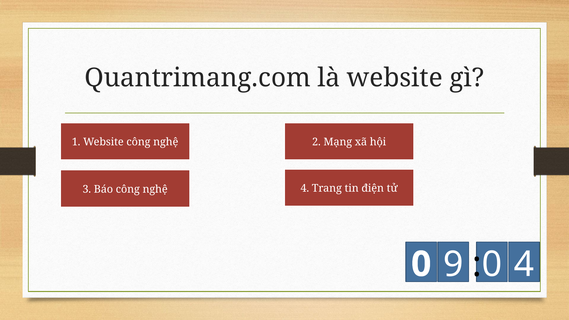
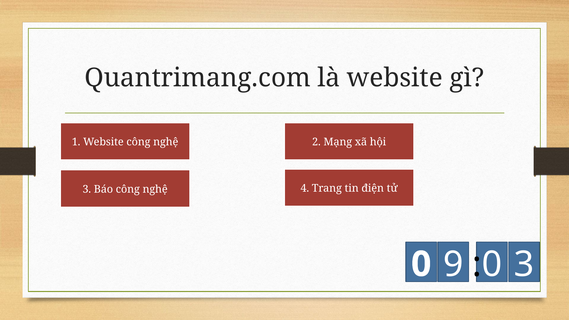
9 4: 4 -> 3
